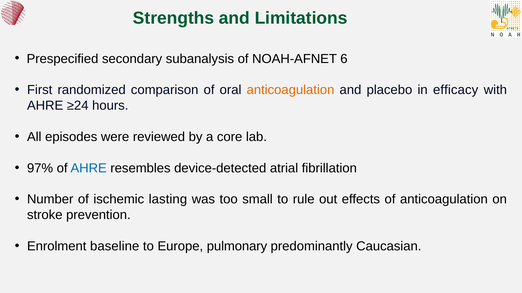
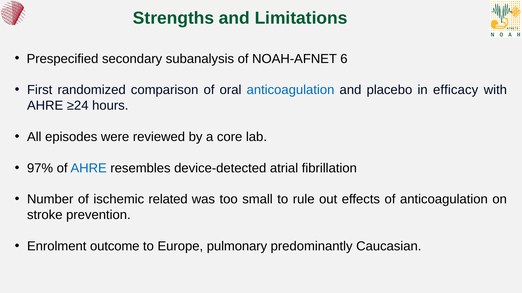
anticoagulation at (290, 90) colour: orange -> blue
lasting: lasting -> related
baseline: baseline -> outcome
